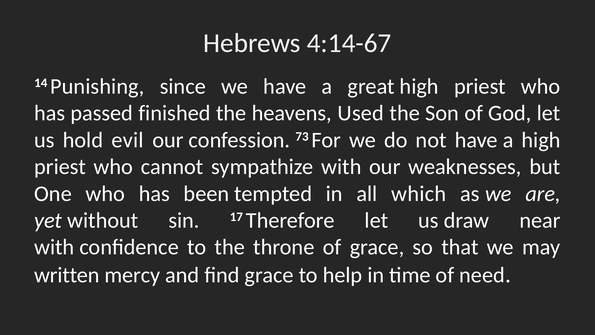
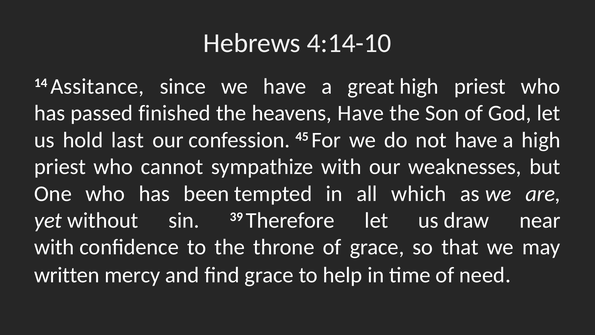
4:14-67: 4:14-67 -> 4:14-10
Punishing: Punishing -> Assitance
heavens Used: Used -> Have
evil: evil -> last
73: 73 -> 45
17: 17 -> 39
